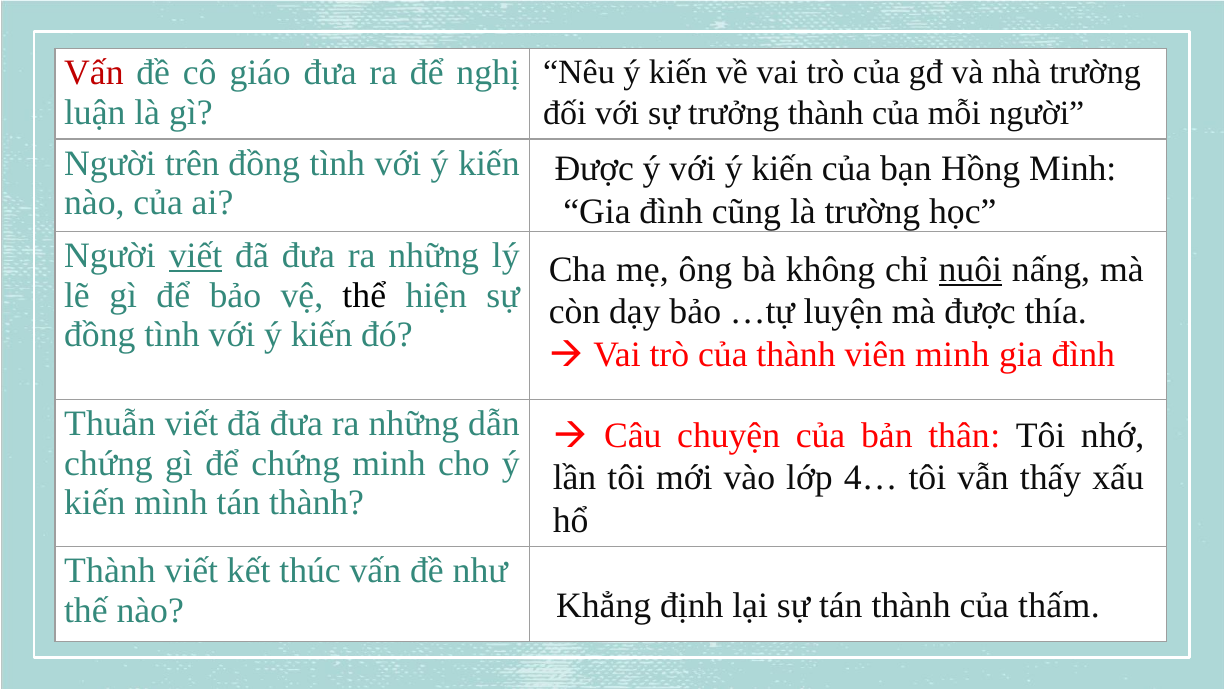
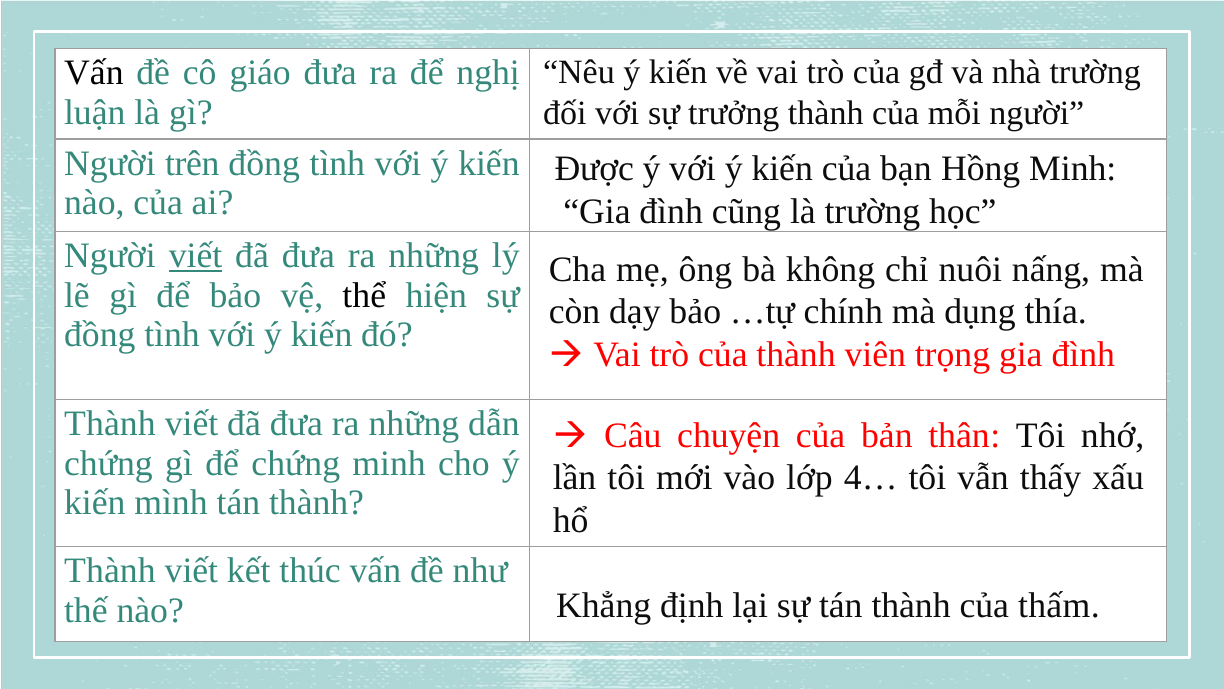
Vấn at (94, 73) colour: red -> black
nuôi underline: present -> none
luyện: luyện -> chính
mà được: được -> dụng
viên minh: minh -> trọng
Thuẫn at (110, 423): Thuẫn -> Thành
